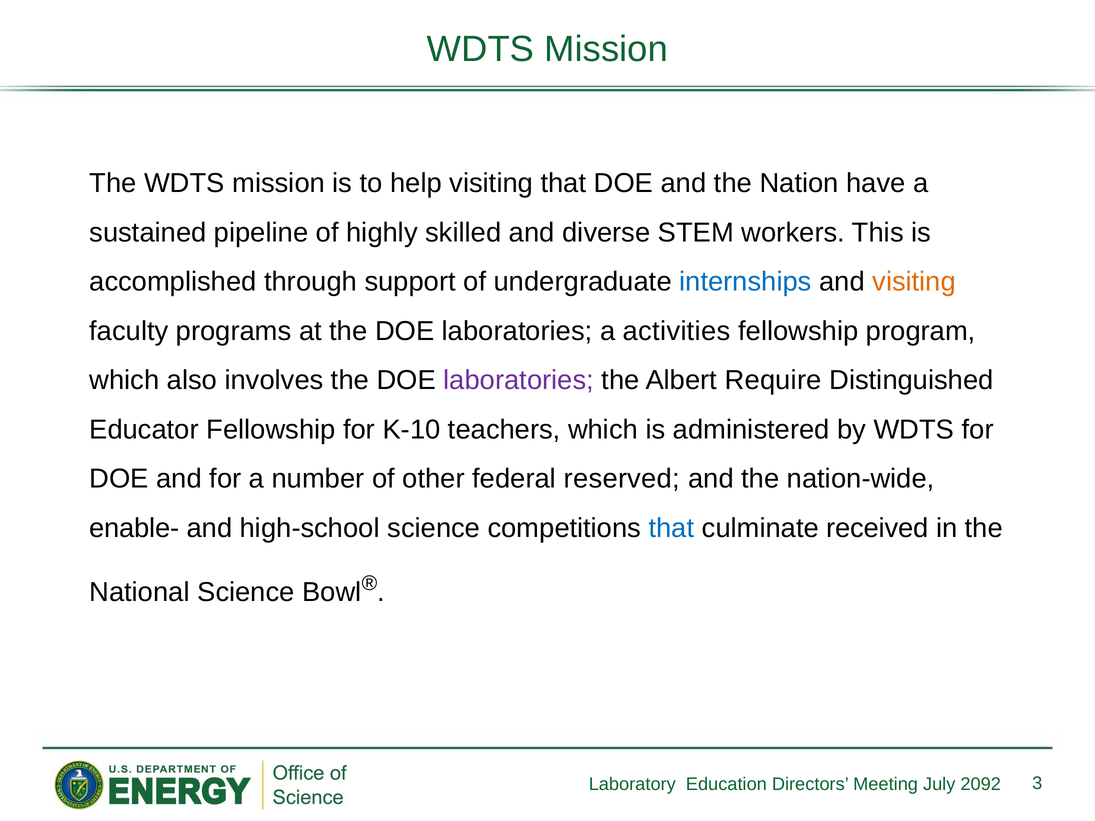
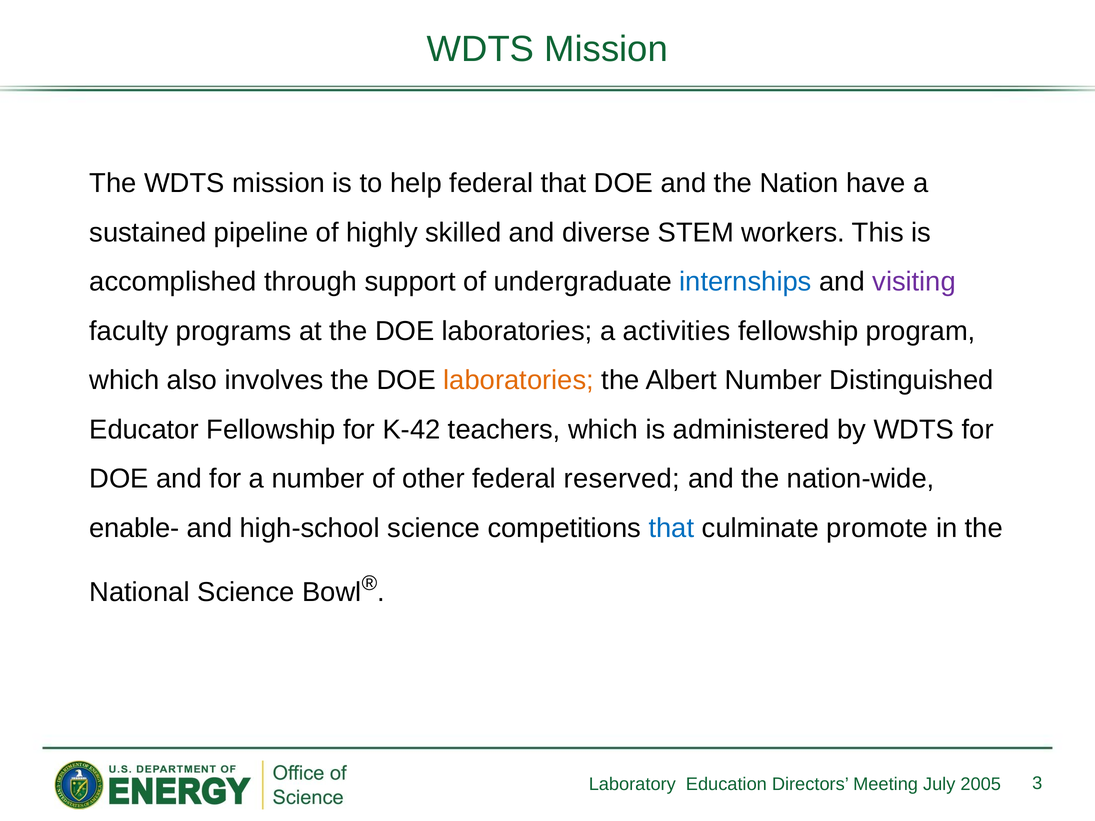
help visiting: visiting -> federal
visiting at (914, 282) colour: orange -> purple
laboratories at (519, 381) colour: purple -> orange
Albert Require: Require -> Number
K-10: K-10 -> K-42
received: received -> promote
2092: 2092 -> 2005
